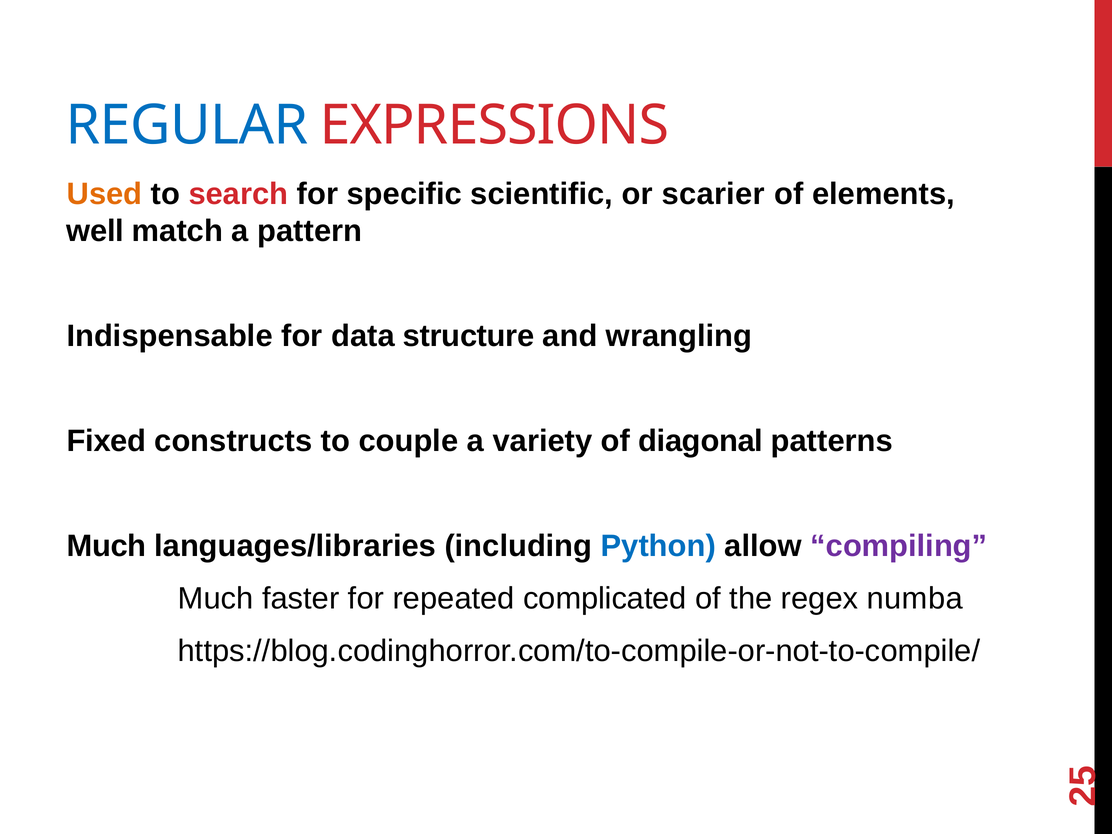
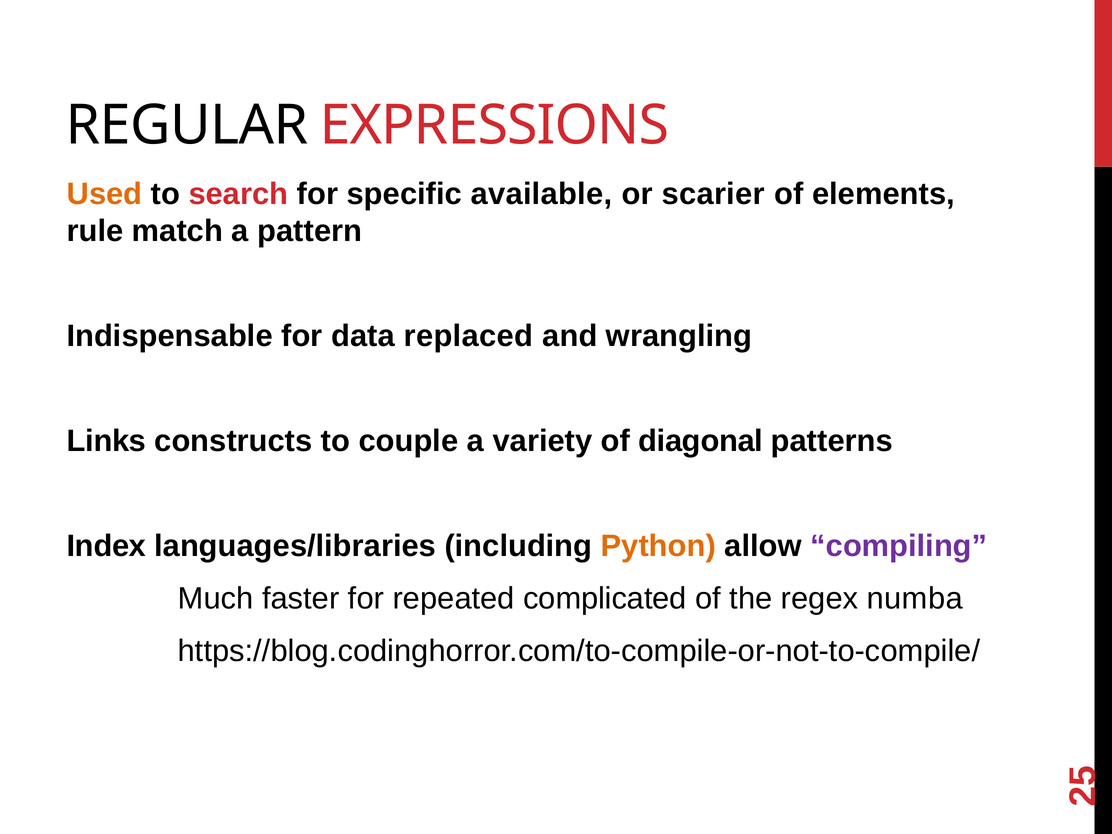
REGULAR colour: blue -> black
scientific: scientific -> available
well: well -> rule
structure: structure -> replaced
Fixed: Fixed -> Links
Much at (106, 546): Much -> Index
Python colour: blue -> orange
